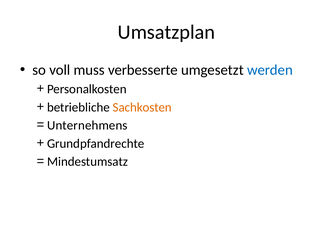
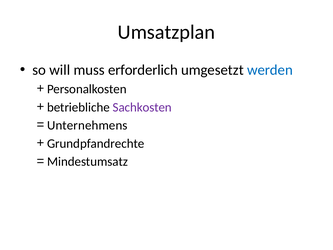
voll: voll -> will
verbesserte: verbesserte -> erforderlich
Sachkosten colour: orange -> purple
